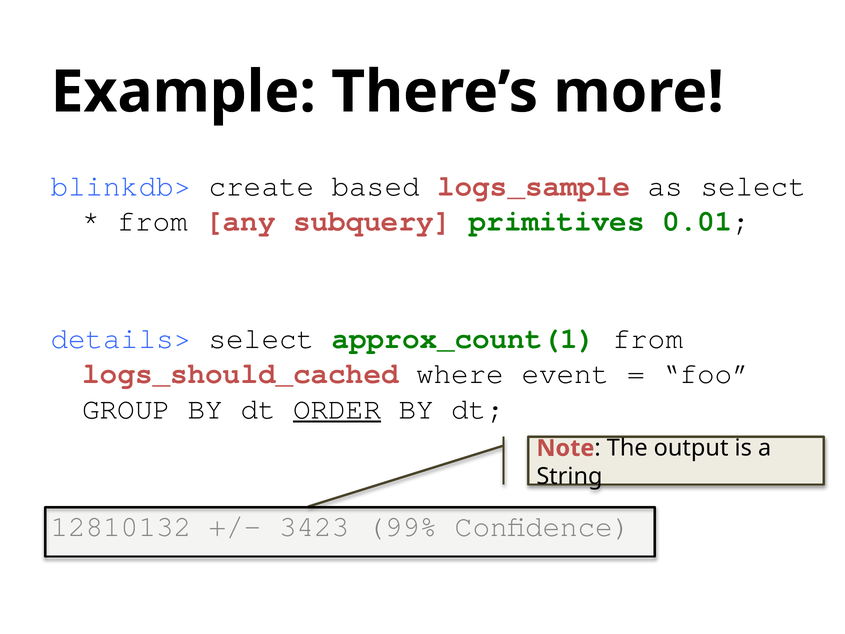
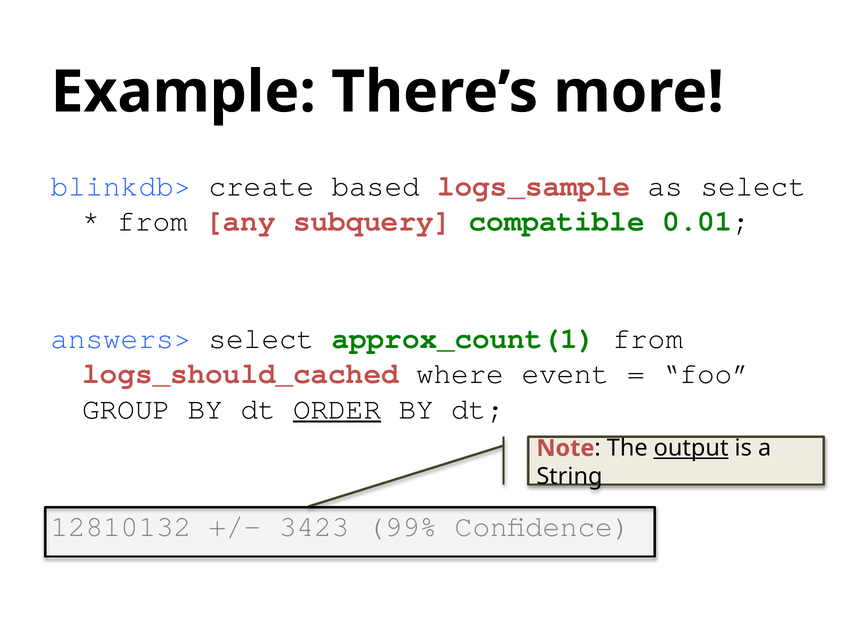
primitives: primitives -> compatible
details>: details> -> answers>
output underline: none -> present
